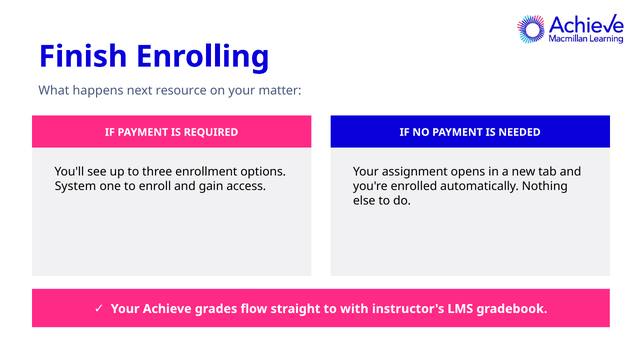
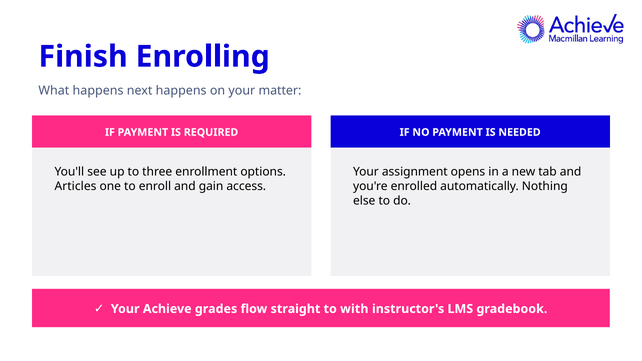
next resource: resource -> happens
System: System -> Articles
